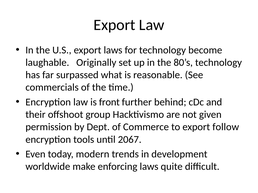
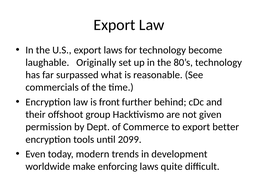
follow: follow -> better
2067: 2067 -> 2099
